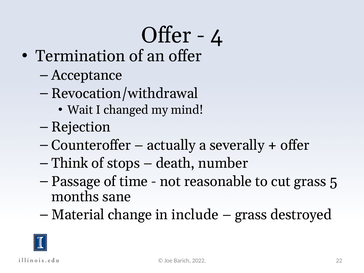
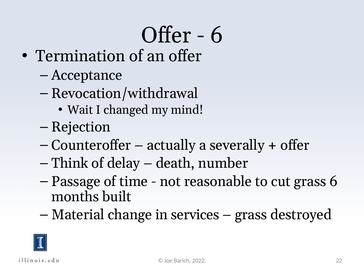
4 at (217, 35): 4 -> 6
stops: stops -> delay
grass 5: 5 -> 6
sane: sane -> built
include: include -> services
